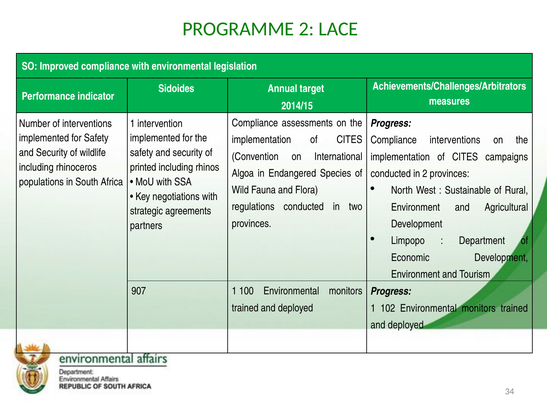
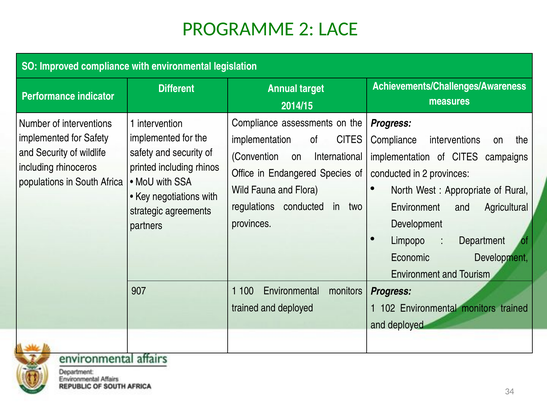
Achievements/Challenges/Arbitrators: Achievements/Challenges/Arbitrators -> Achievements/Challenges/Awareness
Sidoides: Sidoides -> Different
Algoa: Algoa -> Office
Sustainable: Sustainable -> Appropriate
